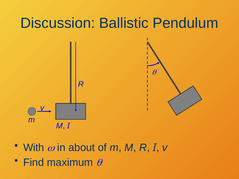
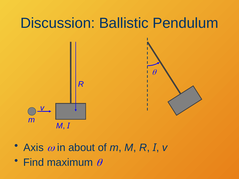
With: With -> Axis
